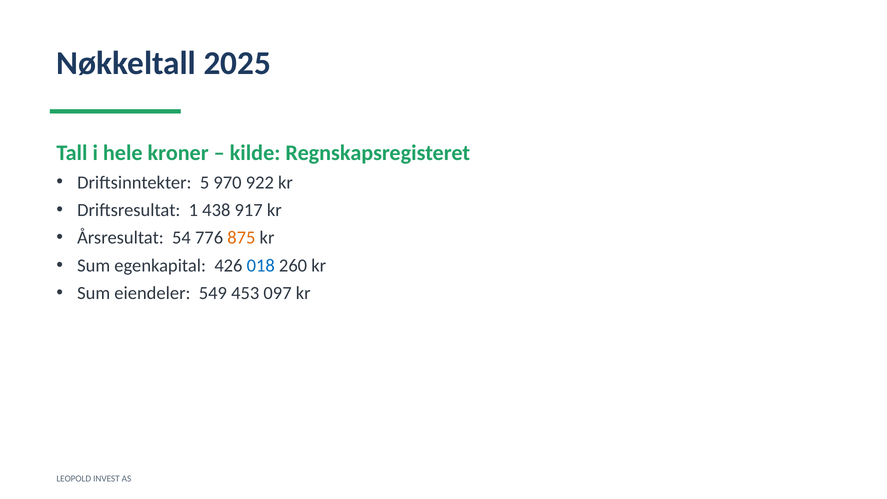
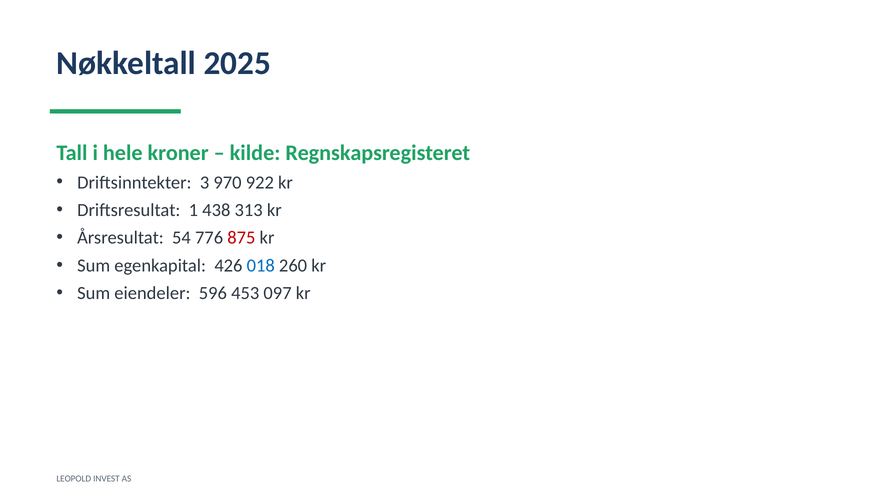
5: 5 -> 3
917: 917 -> 313
875 colour: orange -> red
549: 549 -> 596
